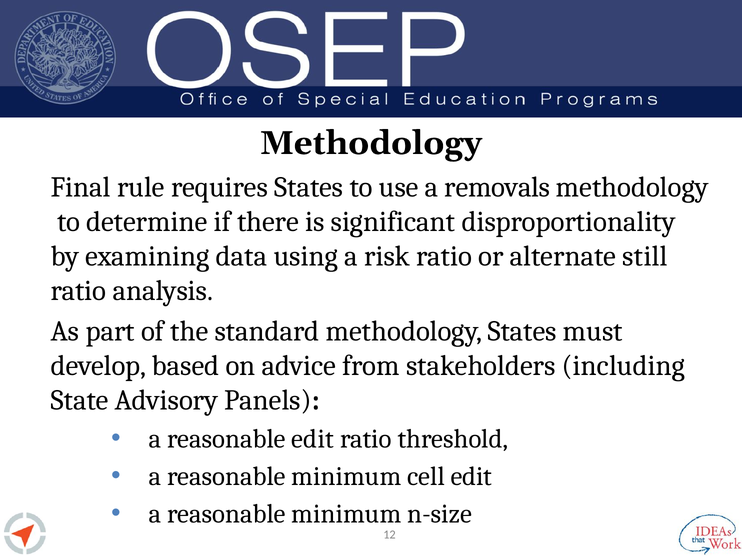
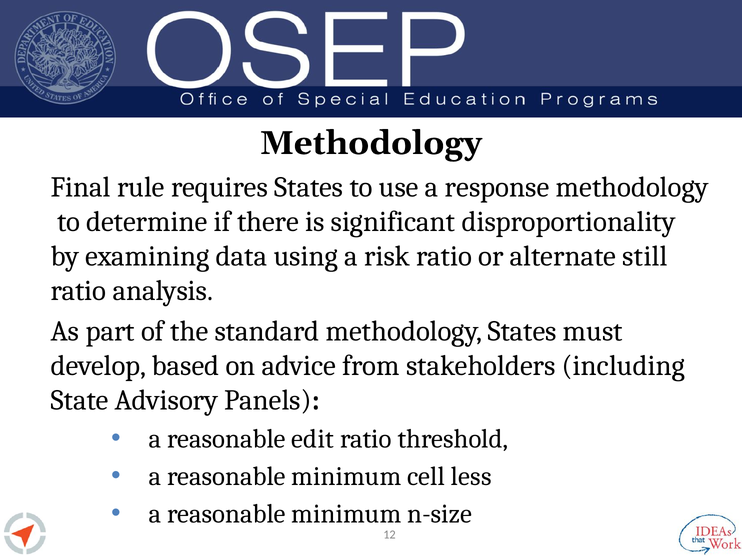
removals: removals -> response
cell edit: edit -> less
